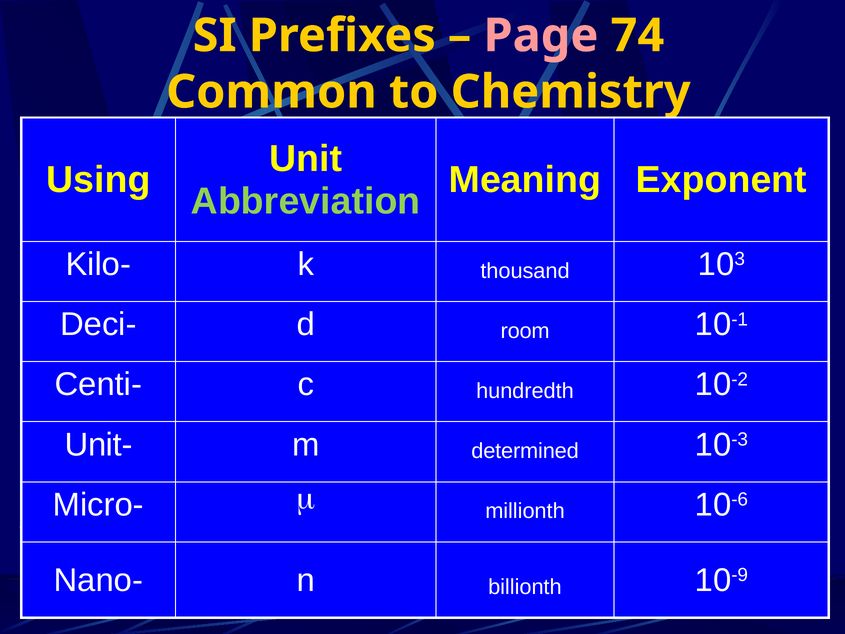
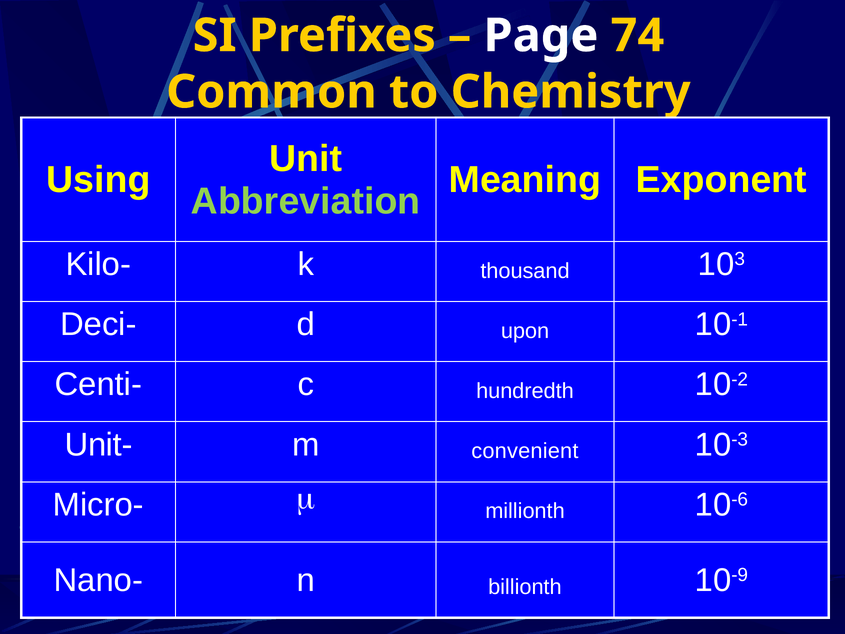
Page colour: pink -> white
room: room -> upon
determined: determined -> convenient
